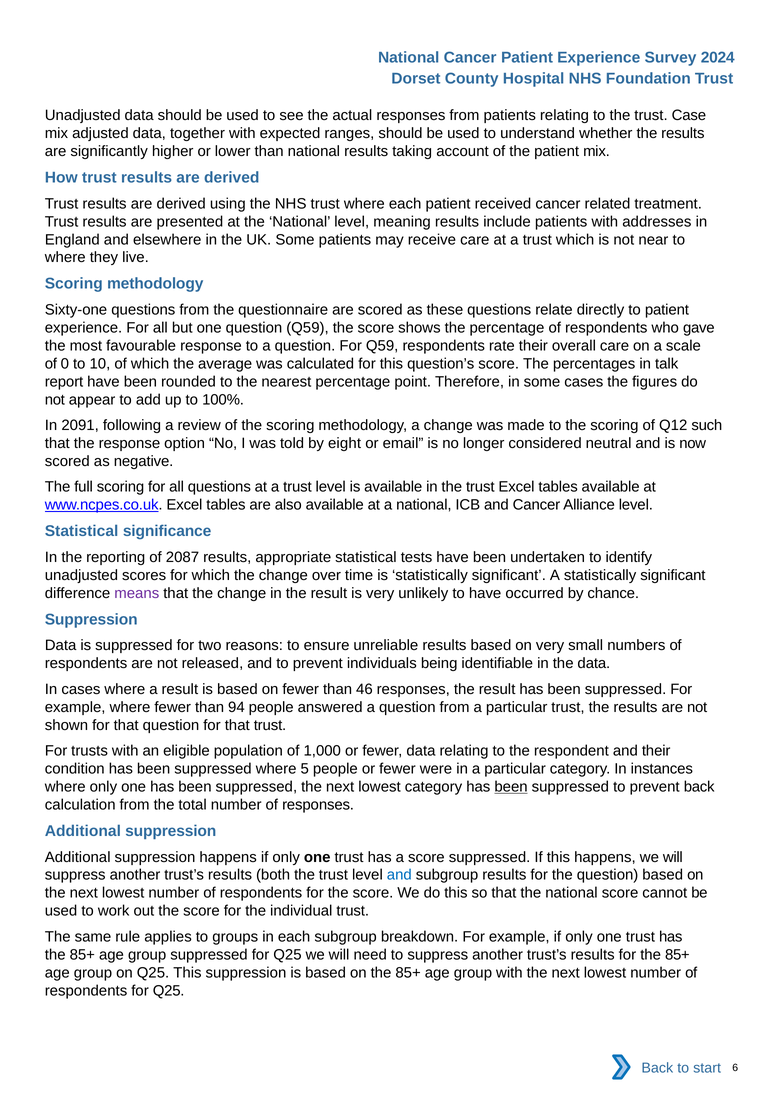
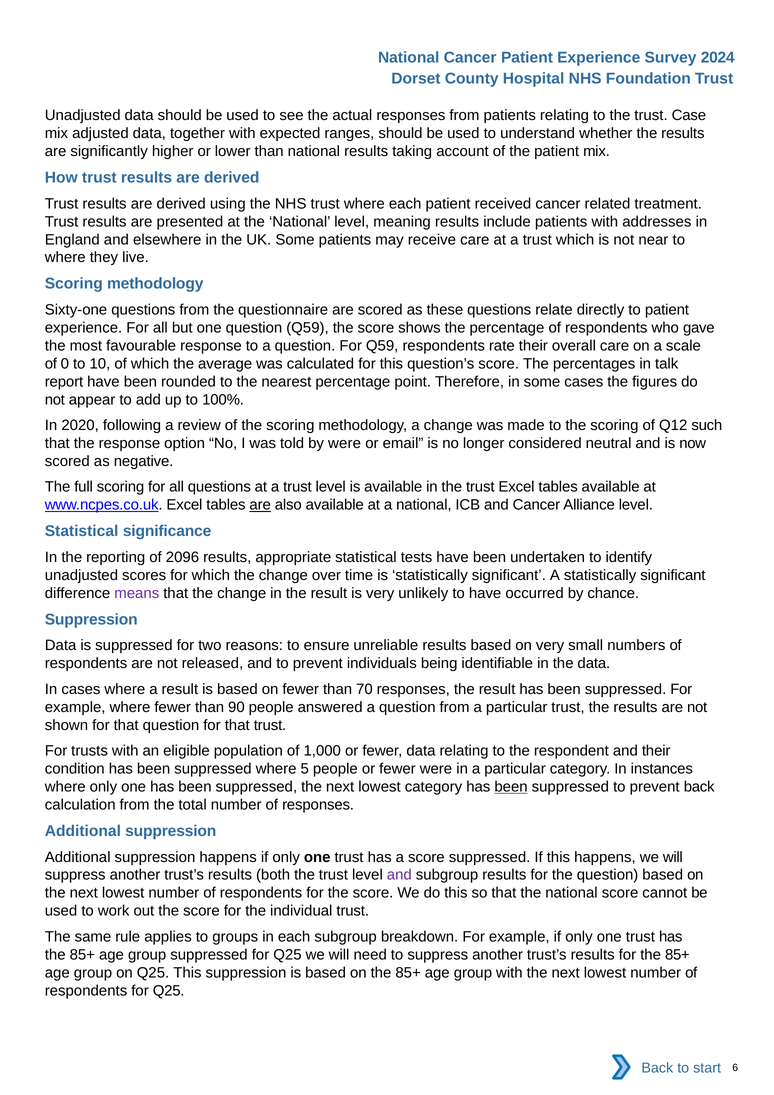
2091: 2091 -> 2020
by eight: eight -> were
are at (260, 505) underline: none -> present
2087: 2087 -> 2096
46: 46 -> 70
94: 94 -> 90
and at (399, 875) colour: blue -> purple
